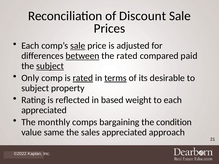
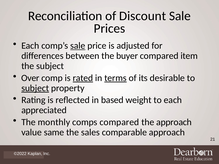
between underline: present -> none
the rated: rated -> buyer
paid: paid -> item
subject at (50, 66) underline: present -> none
Only: Only -> Over
subject at (35, 88) underline: none -> present
comps bargaining: bargaining -> compared
the condition: condition -> approach
sales appreciated: appreciated -> comparable
